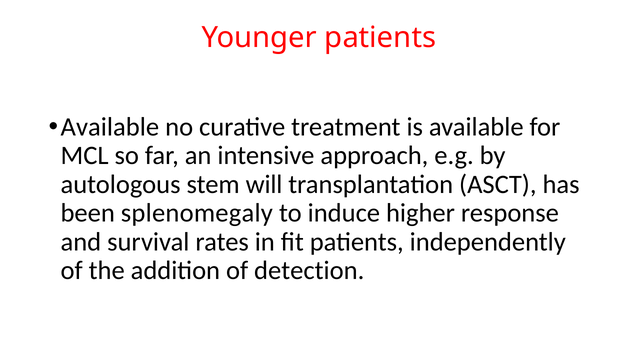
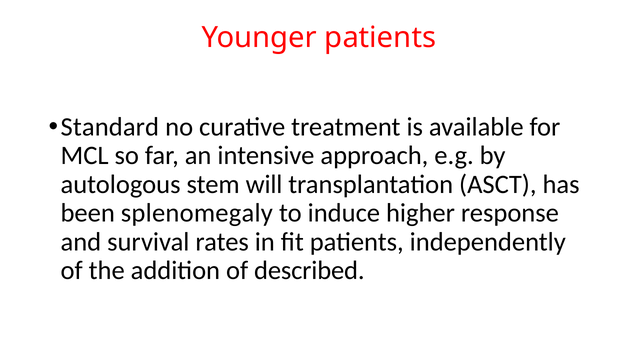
Available at (110, 127): Available -> Standard
detection: detection -> described
